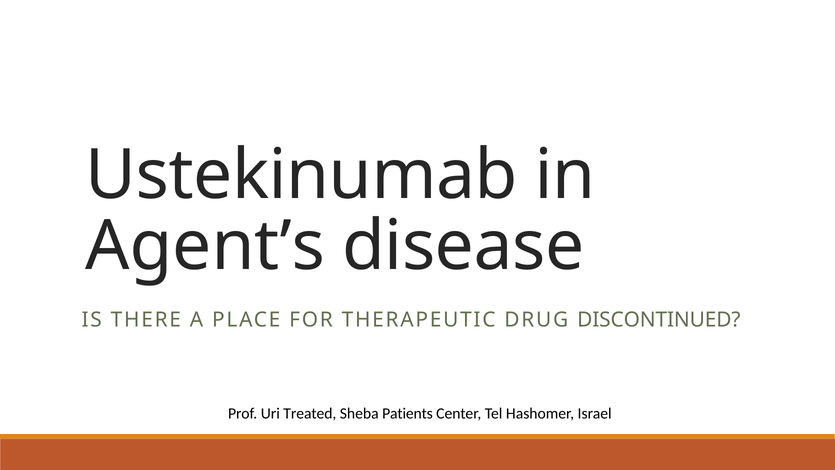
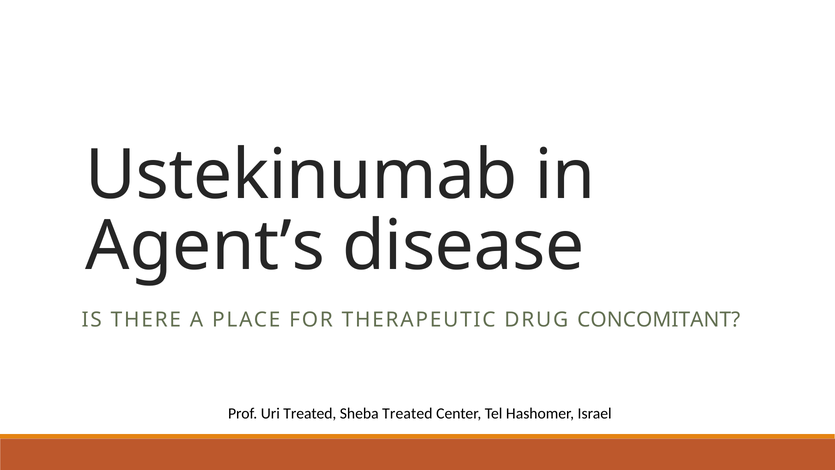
DISCONTINUED: DISCONTINUED -> CONCOMITANT
Sheba Patients: Patients -> Treated
